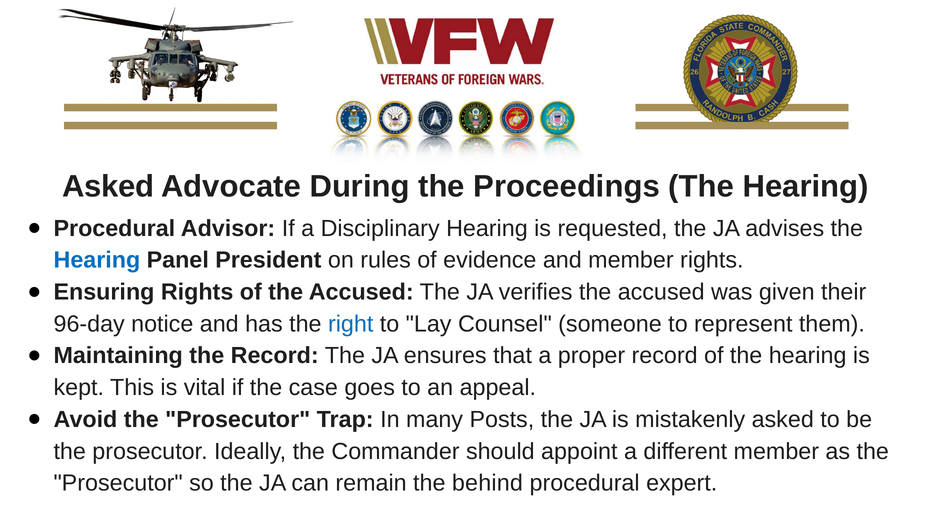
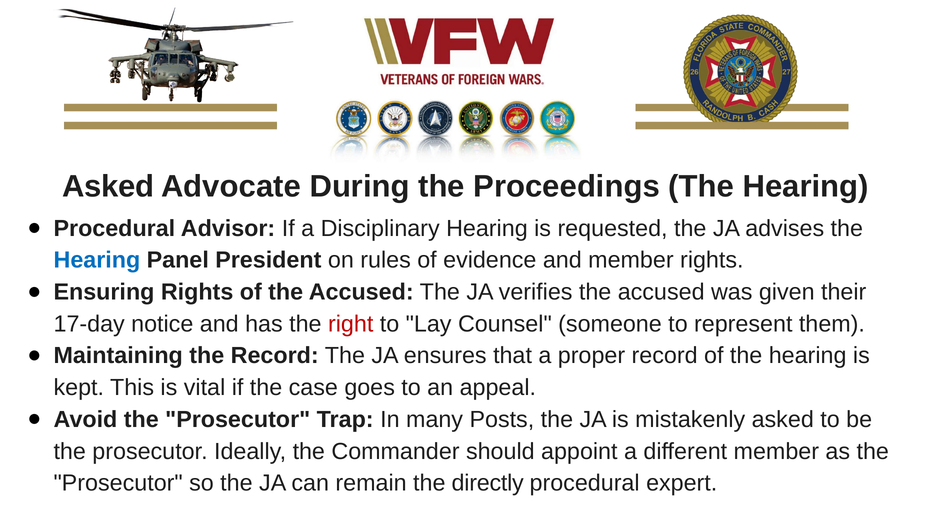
96-day: 96-day -> 17-day
right colour: blue -> red
behind: behind -> directly
